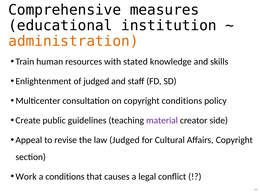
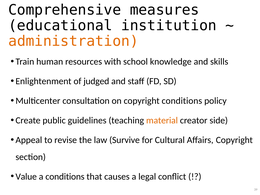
stated: stated -> school
material colour: purple -> orange
law Judged: Judged -> Survive
Work: Work -> Value
